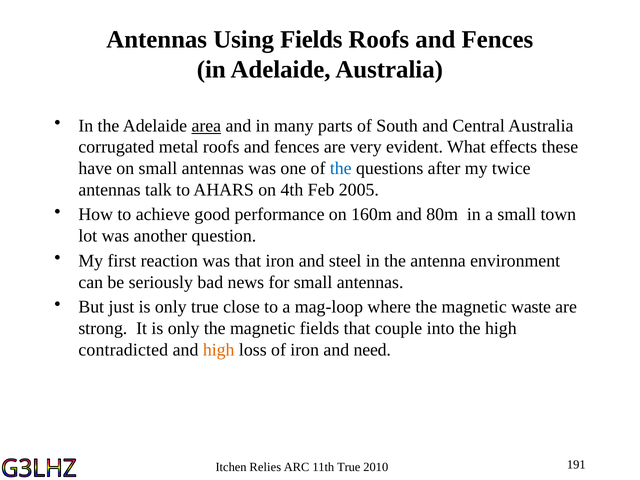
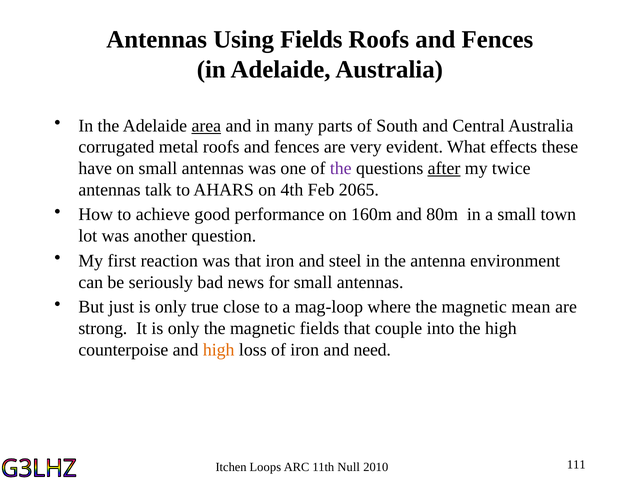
the at (341, 168) colour: blue -> purple
after underline: none -> present
2005: 2005 -> 2065
waste: waste -> mean
contradicted: contradicted -> counterpoise
Relies: Relies -> Loops
11th True: True -> Null
191: 191 -> 111
